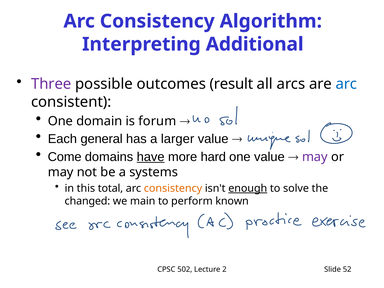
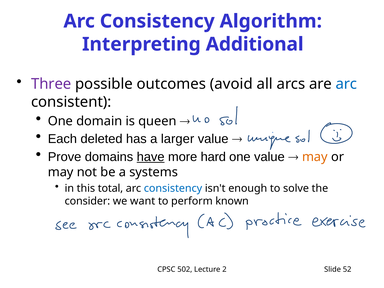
result: result -> avoid
forum: forum -> queen
general: general -> deleted
Come: Come -> Prove
may at (315, 157) colour: purple -> orange
consistency at (173, 188) colour: orange -> blue
enough underline: present -> none
changed: changed -> consider
main: main -> want
